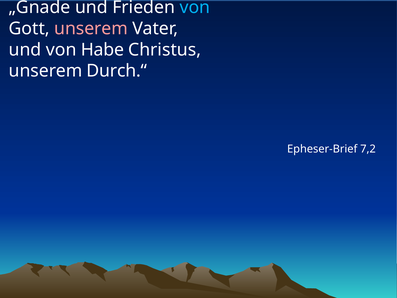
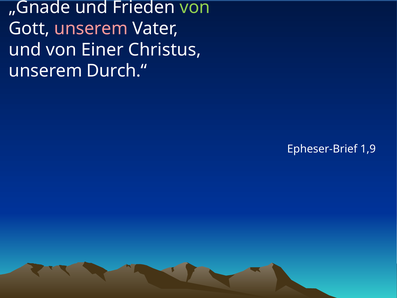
von at (195, 7) colour: light blue -> light green
Habe: Habe -> Einer
7,2: 7,2 -> 1,9
